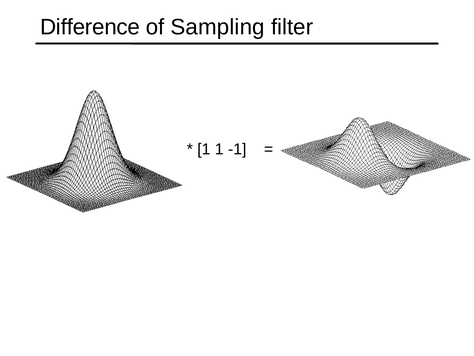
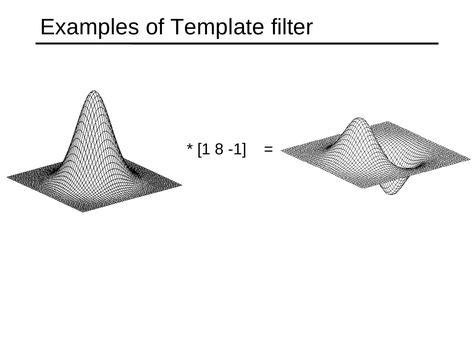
Difference: Difference -> Examples
Sampling: Sampling -> Template
1 1: 1 -> 8
